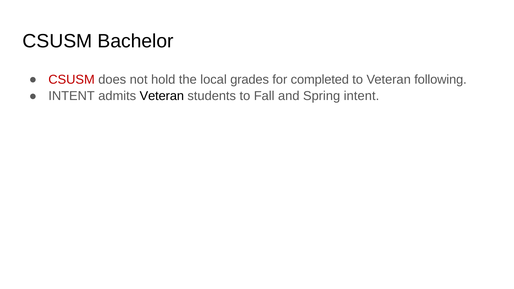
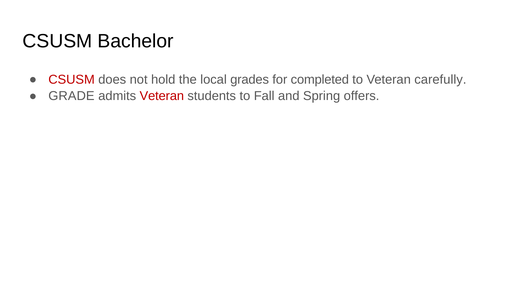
following: following -> carefully
INTENT at (72, 96): INTENT -> GRADE
Veteran at (162, 96) colour: black -> red
Spring intent: intent -> offers
